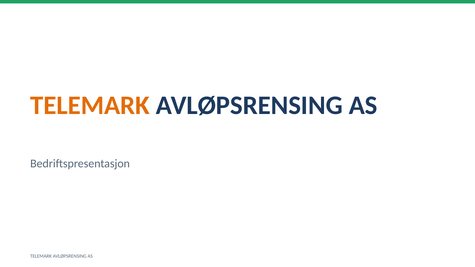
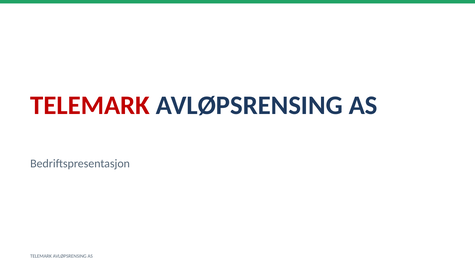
TELEMARK at (90, 105) colour: orange -> red
